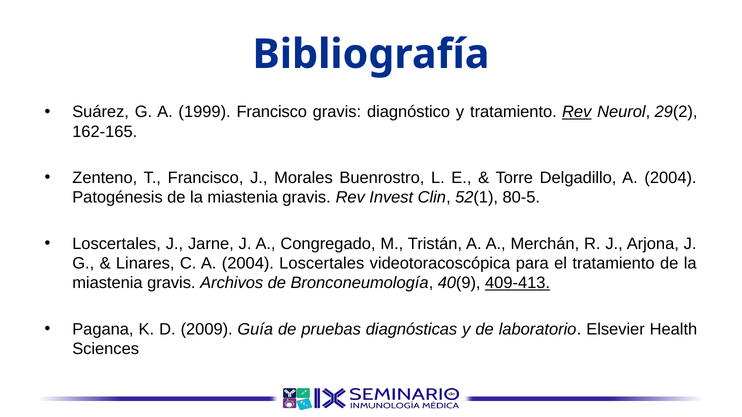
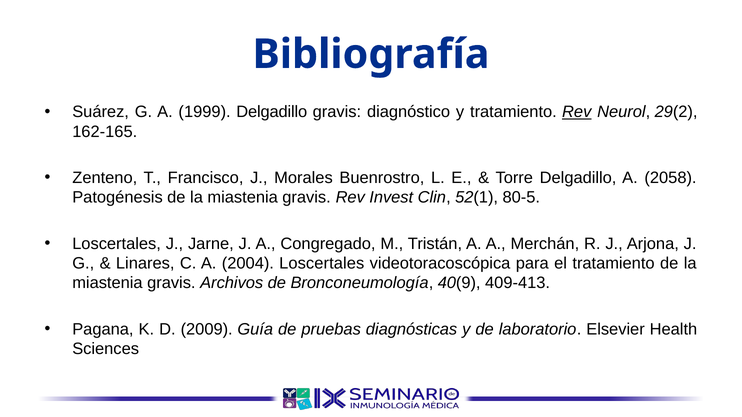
1999 Francisco: Francisco -> Delgadillo
Delgadillo A 2004: 2004 -> 2058
409-413 underline: present -> none
